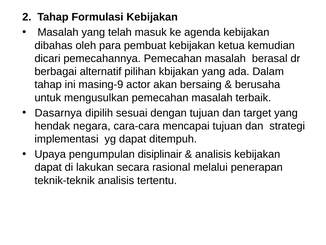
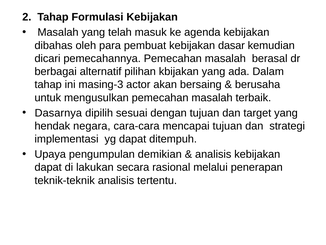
ketua: ketua -> dasar
masing-9: masing-9 -> masing-3
disiplinair: disiplinair -> demikian
